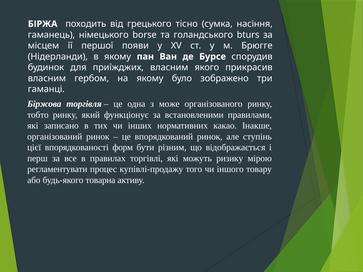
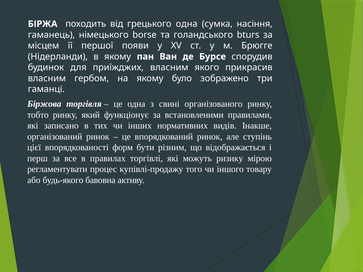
грецького тісно: тісно -> одна
може: може -> свині
какао: какао -> видів
товарна: товарна -> бавовна
